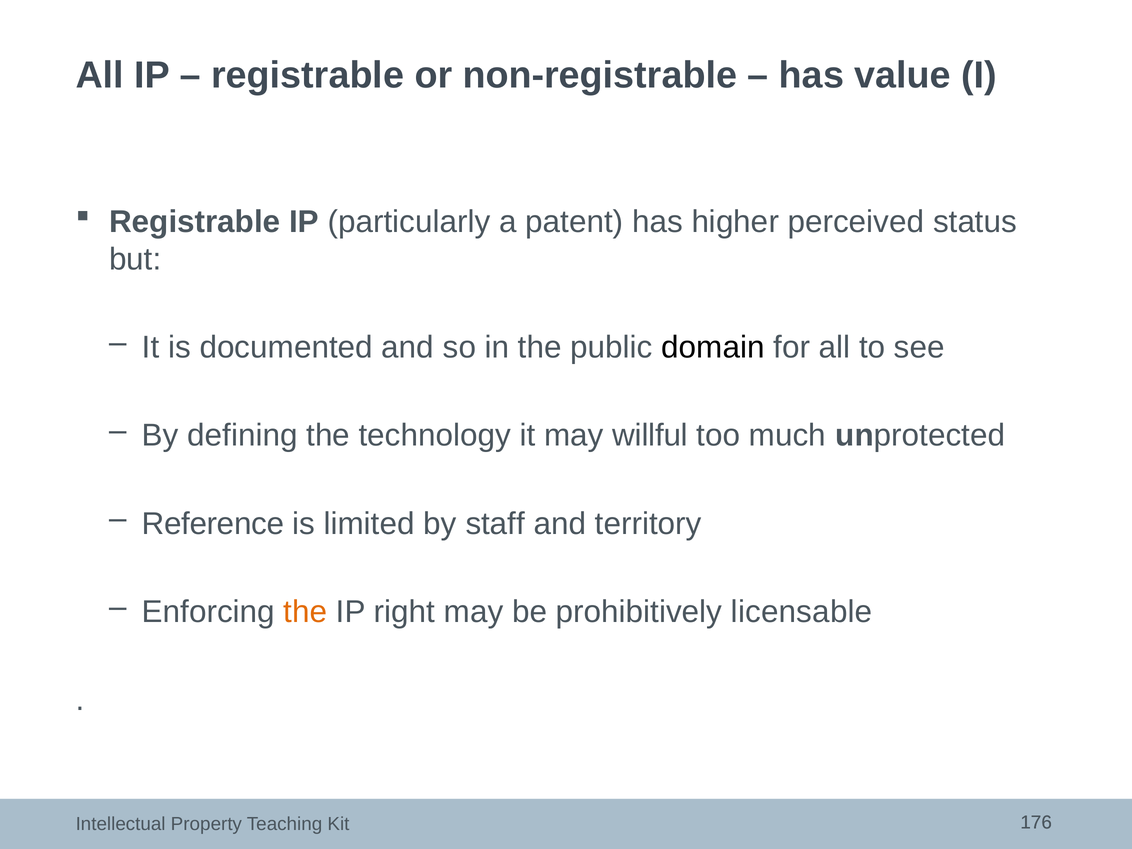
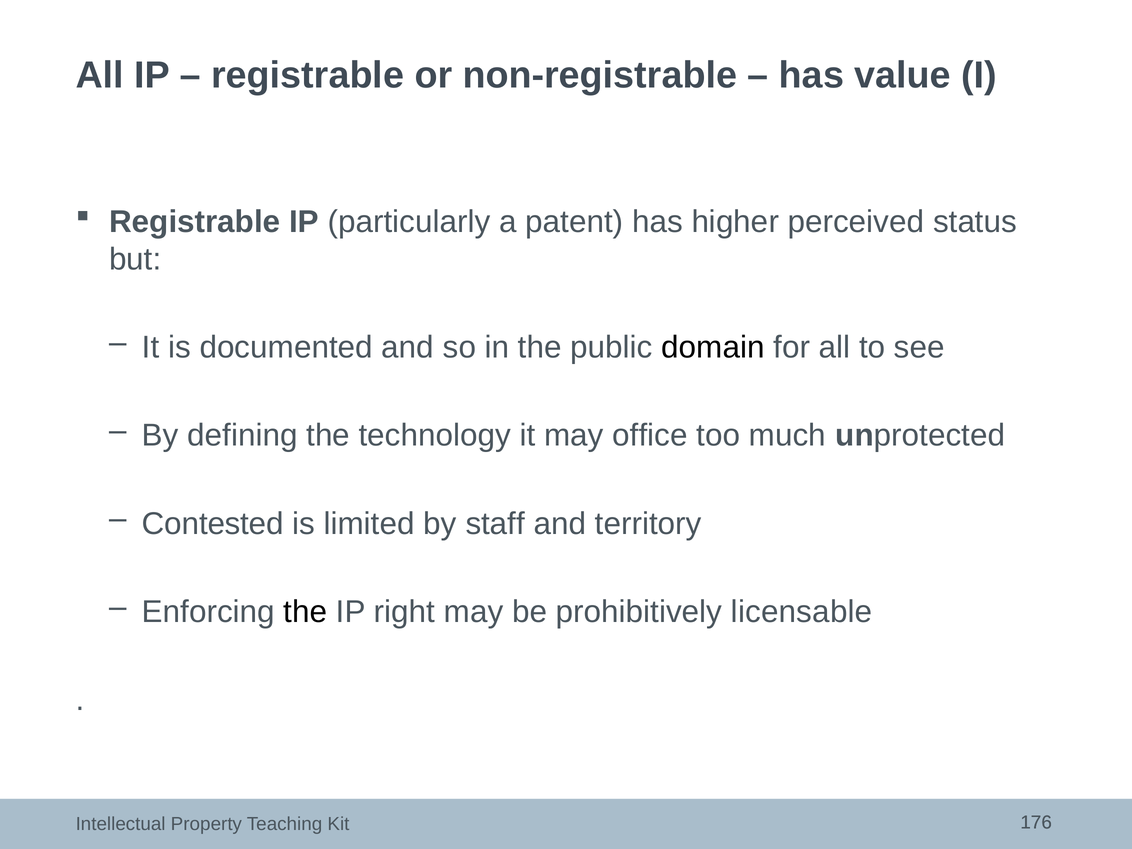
willful: willful -> office
Reference: Reference -> Contested
the at (305, 612) colour: orange -> black
